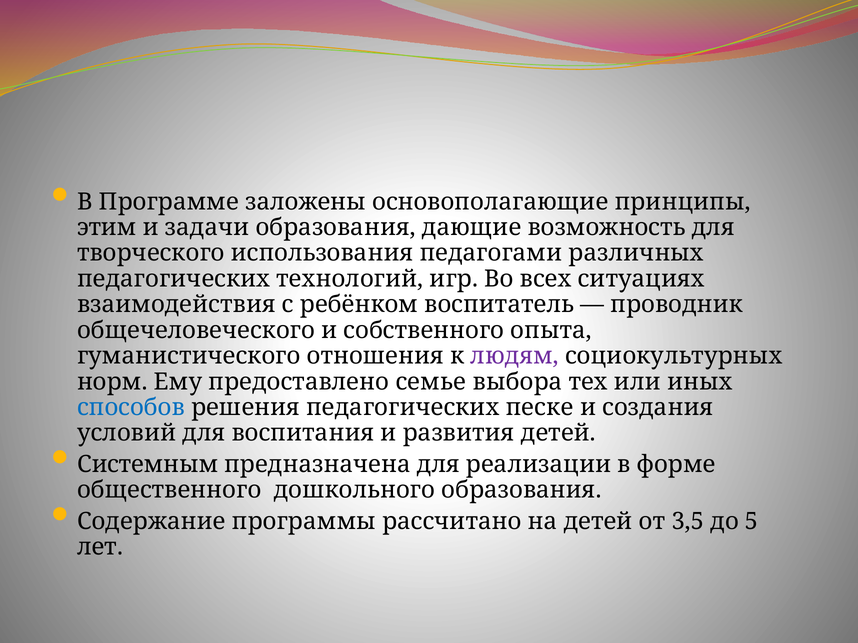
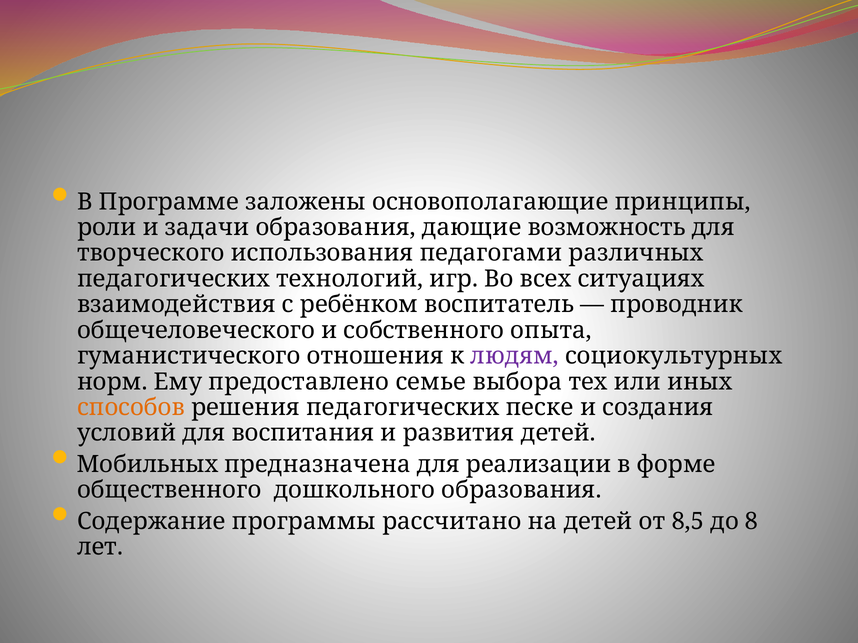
этим: этим -> роли
способов colour: blue -> orange
Системным: Системным -> Мобильных
3,5: 3,5 -> 8,5
5: 5 -> 8
